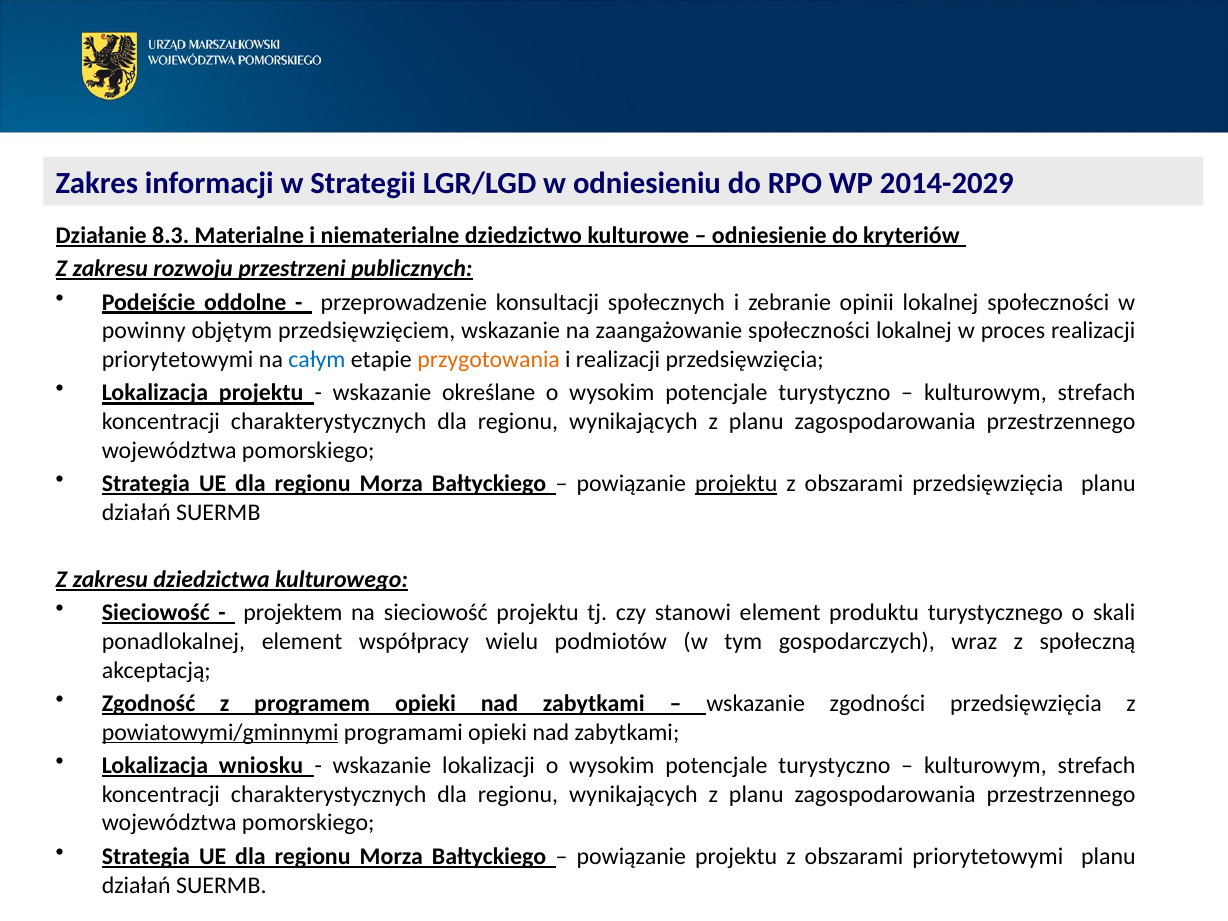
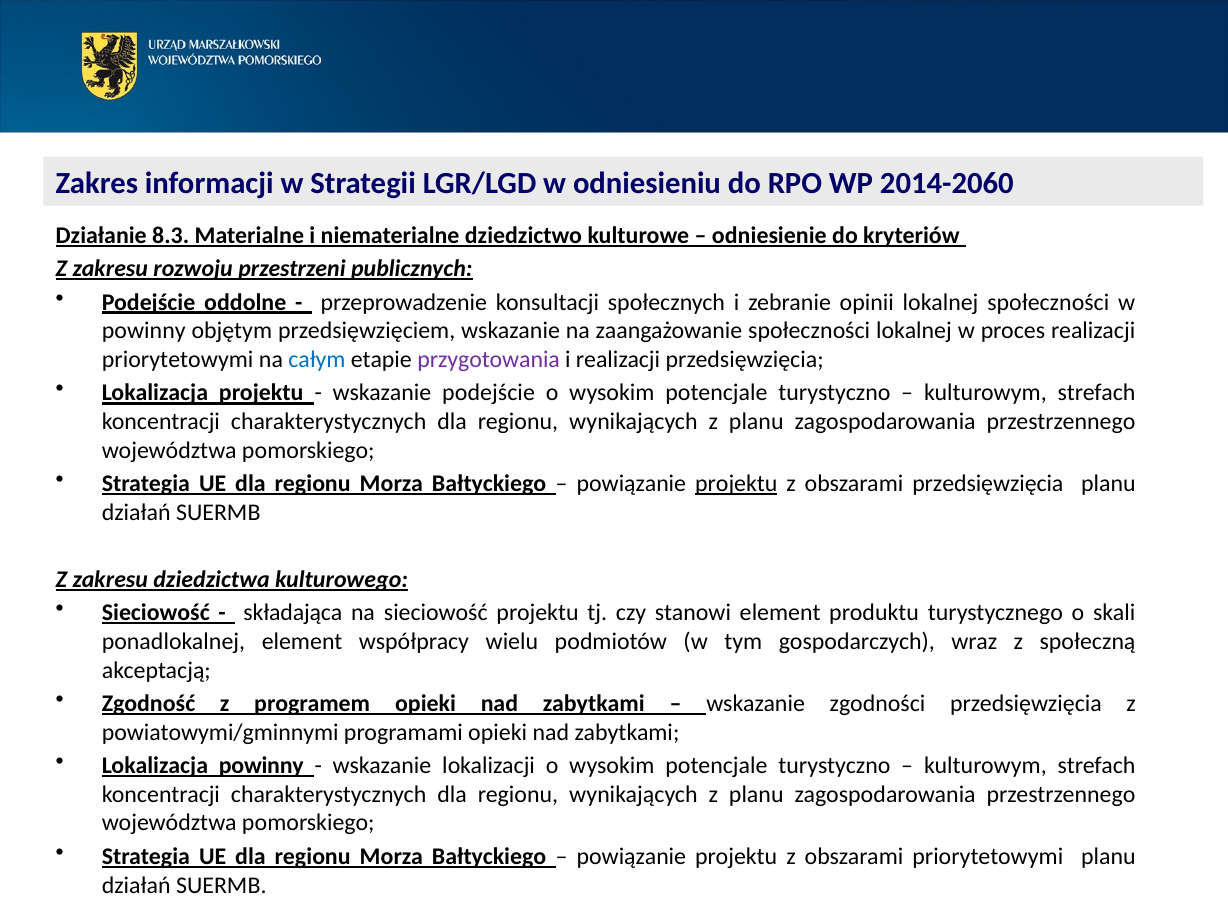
2014-2029: 2014-2029 -> 2014-2060
przygotowania colour: orange -> purple
wskazanie określane: określane -> podejście
projektem: projektem -> składająca
powiatowymi/gminnymi underline: present -> none
Lokalizacja wniosku: wniosku -> powinny
